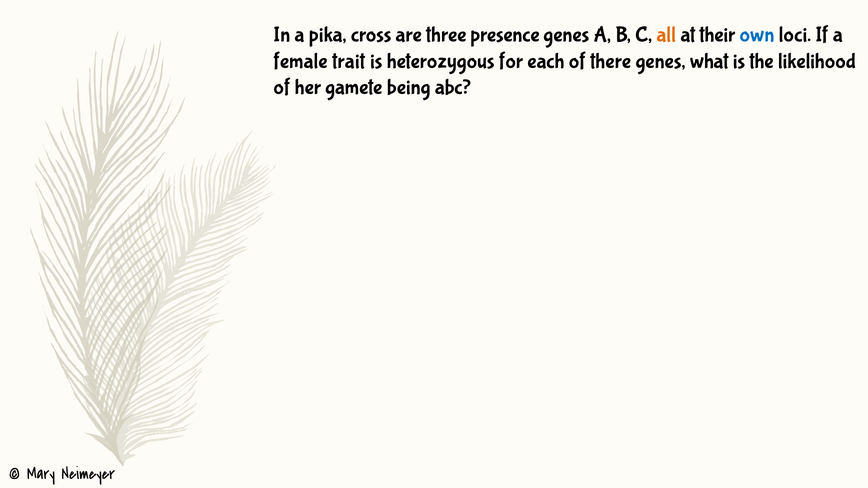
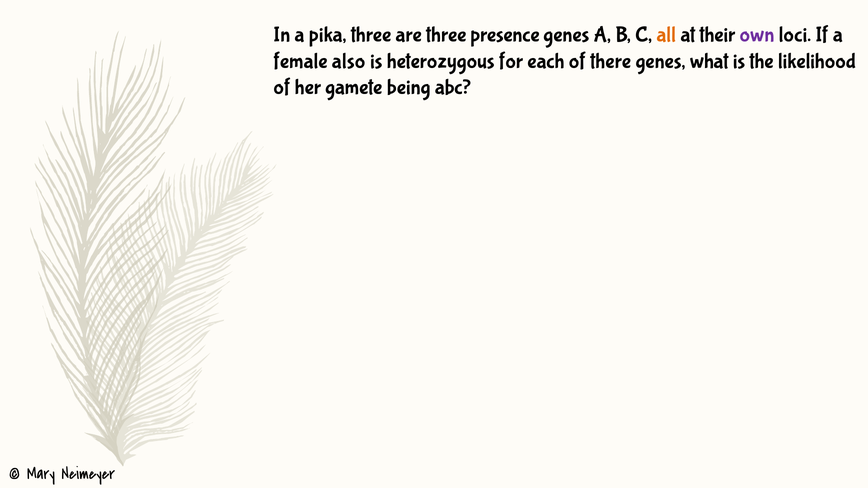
pika cross: cross -> three
own colour: blue -> purple
trait: trait -> also
